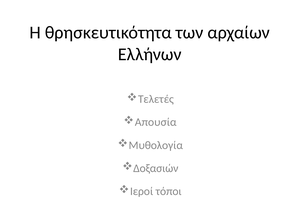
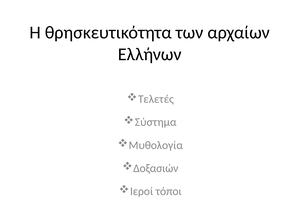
Απουσία: Απουσία -> Σύστημα
